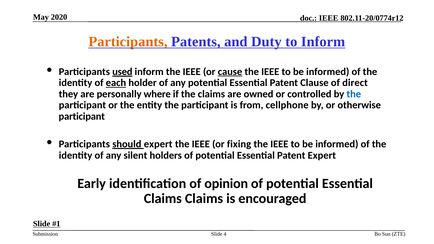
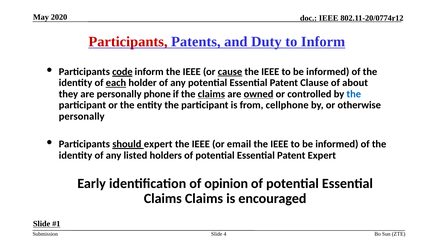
Participants at (128, 42) colour: orange -> red
used: used -> code
direct: direct -> about
where: where -> phone
claims at (211, 94) underline: none -> present
owned underline: none -> present
participant at (82, 117): participant -> personally
fixing: fixing -> email
silent: silent -> listed
